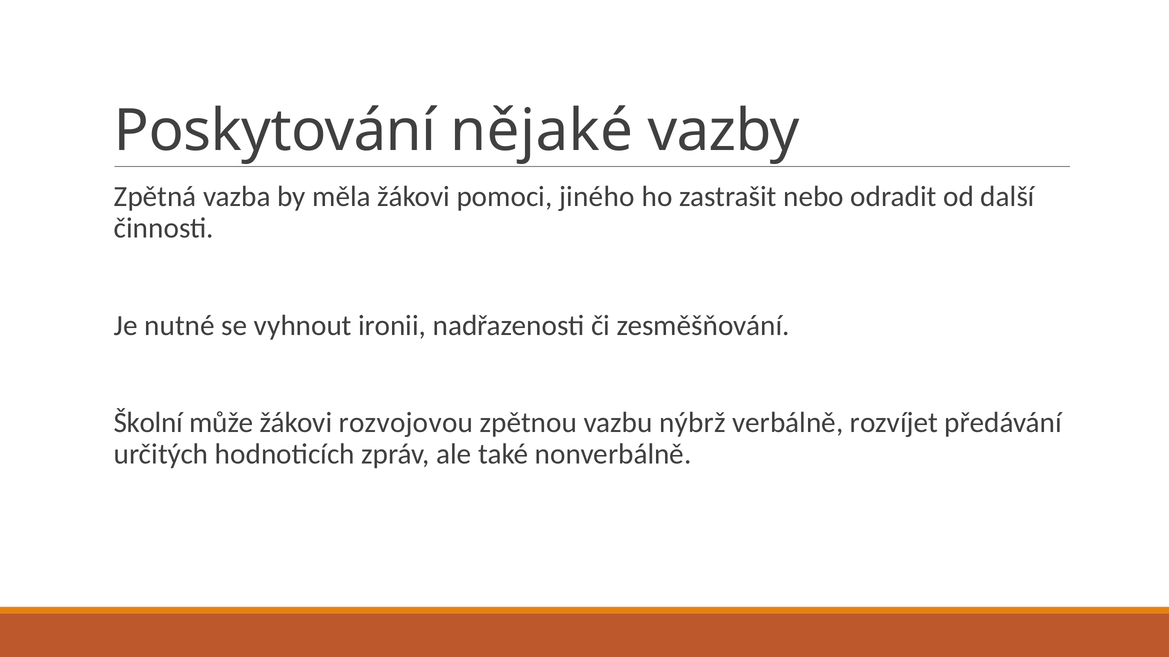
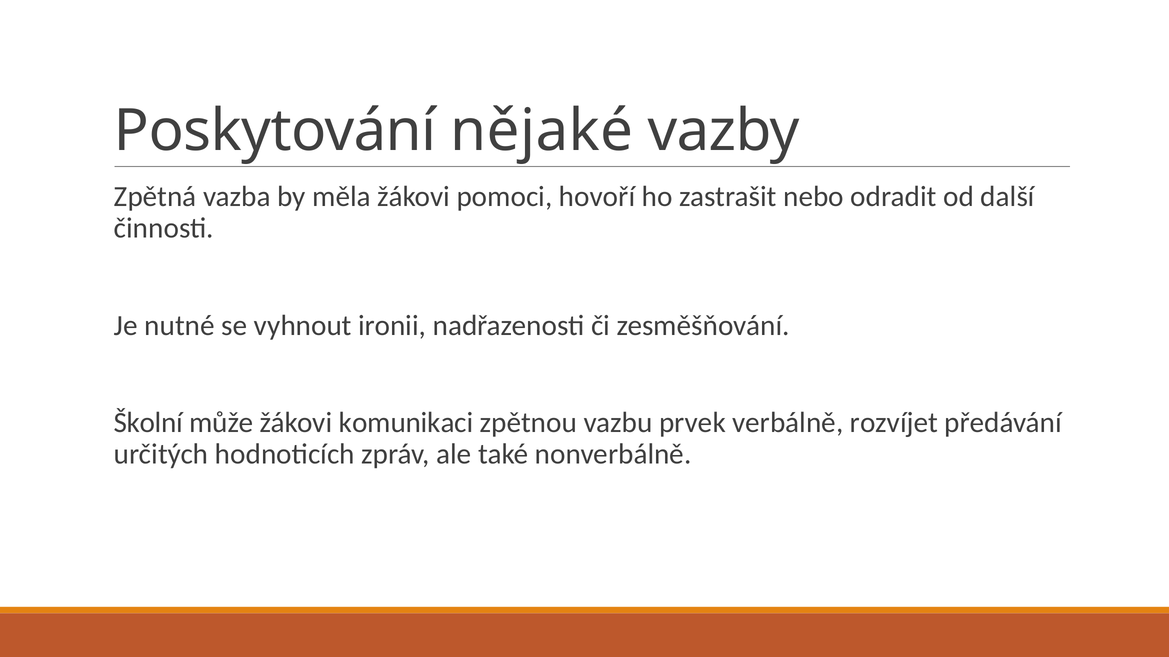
jiného: jiného -> hovoří
rozvojovou: rozvojovou -> komunikaci
nýbrž: nýbrž -> prvek
